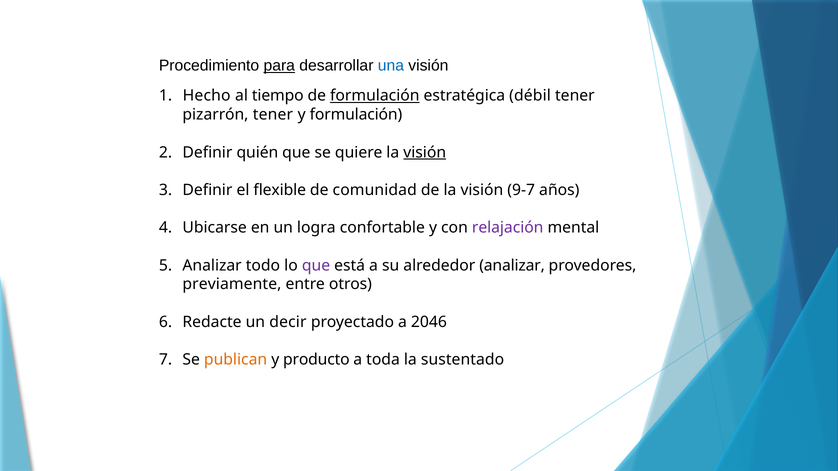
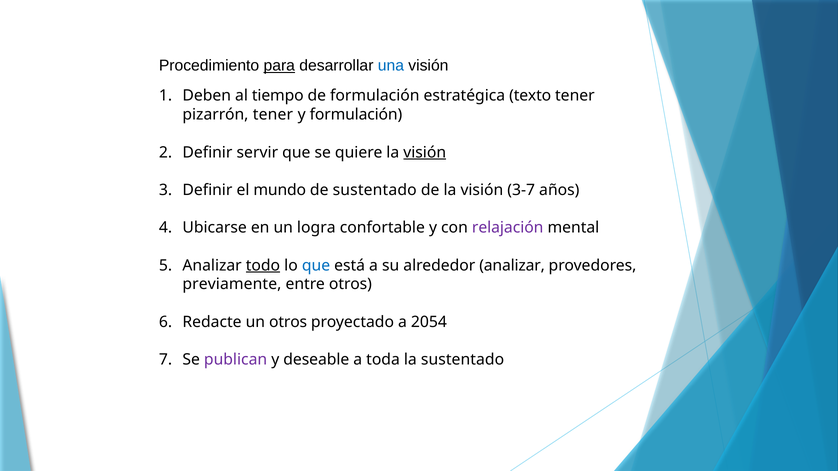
Hecho: Hecho -> Deben
formulación at (375, 96) underline: present -> none
débil: débil -> texto
quién: quién -> servir
flexible: flexible -> mundo
de comunidad: comunidad -> sustentado
9-7: 9-7 -> 3-7
todo underline: none -> present
que at (316, 266) colour: purple -> blue
un decir: decir -> otros
2046: 2046 -> 2054
publican colour: orange -> purple
producto: producto -> deseable
